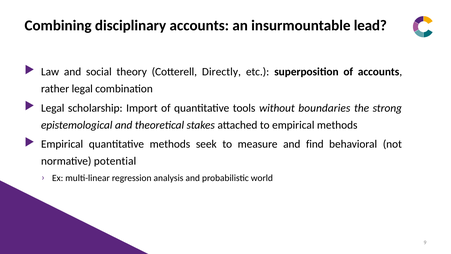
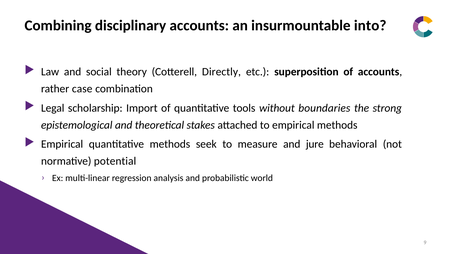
lead: lead -> into
rather legal: legal -> case
find: find -> jure
